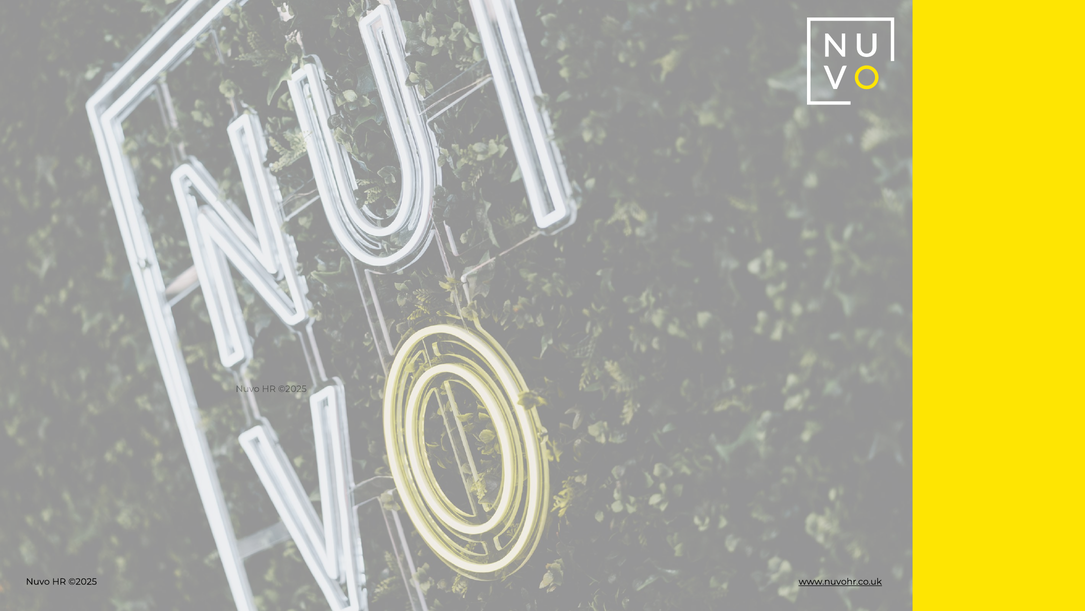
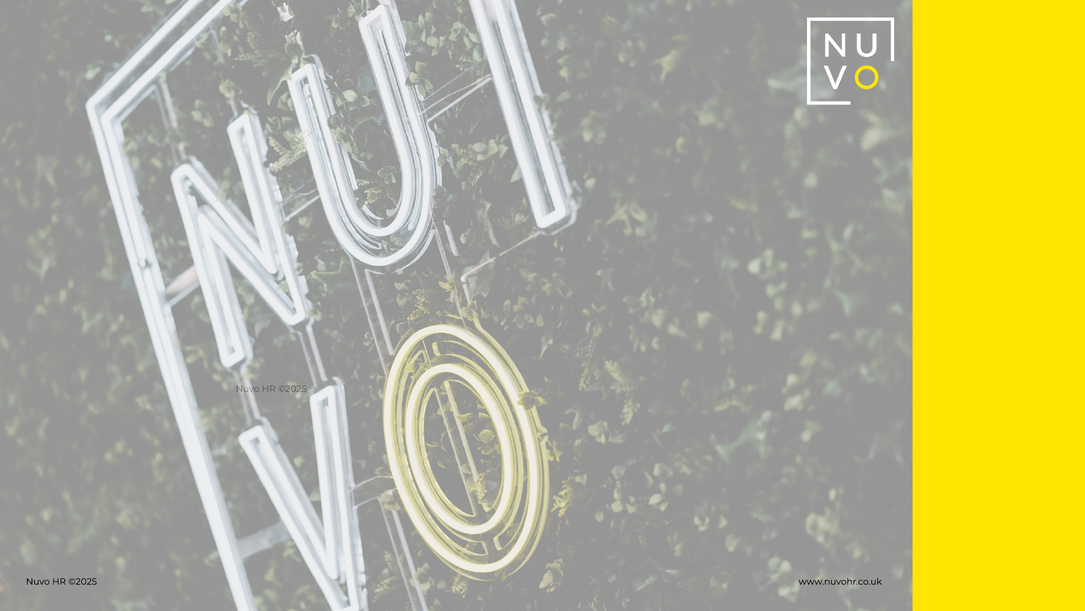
www.nuvohr.co.uk underline: present -> none
